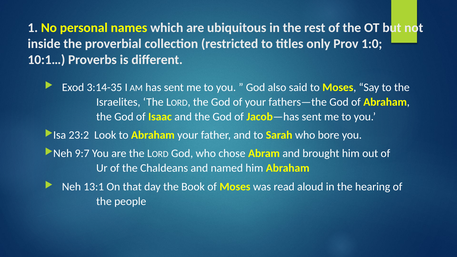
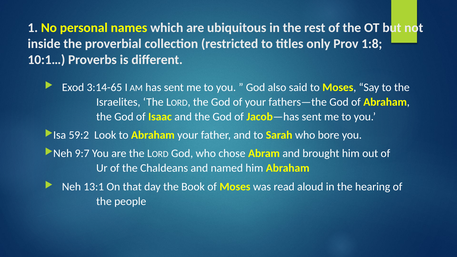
1:0: 1:0 -> 1:8
3:14-35: 3:14-35 -> 3:14-65
23:2: 23:2 -> 59:2
